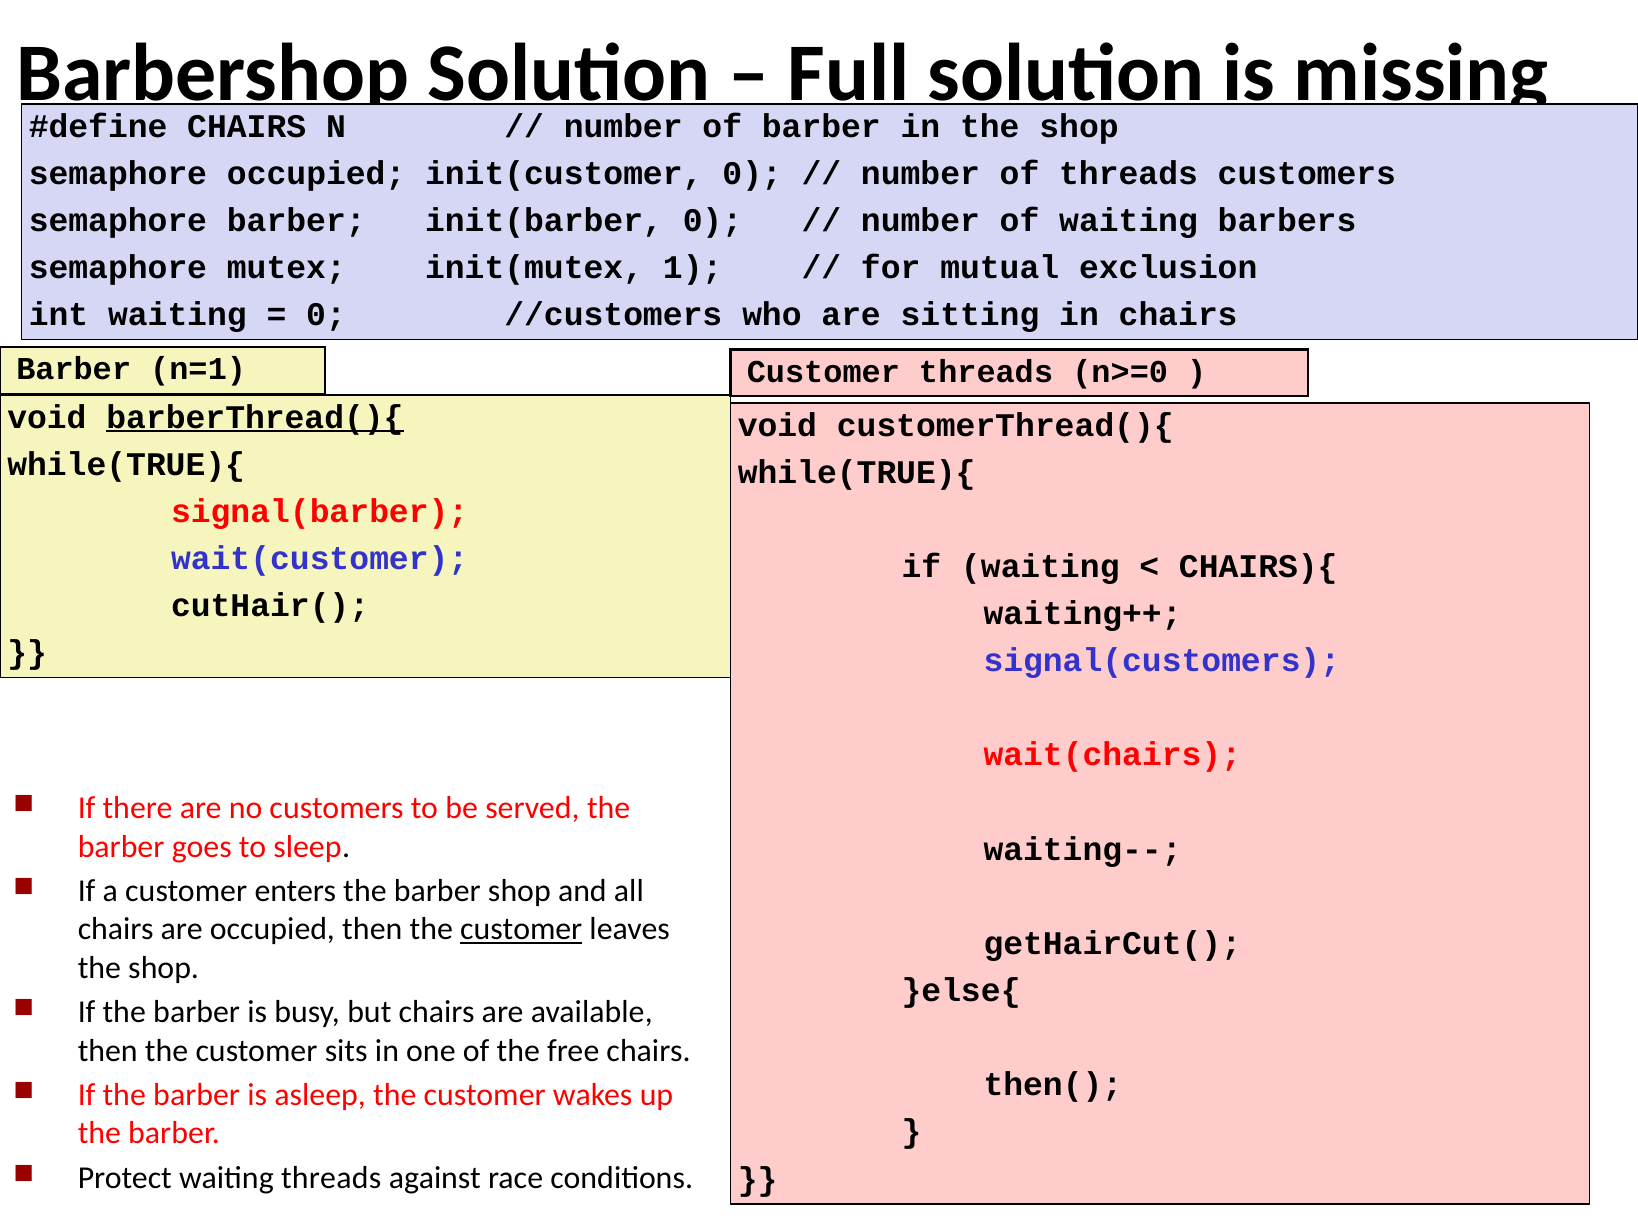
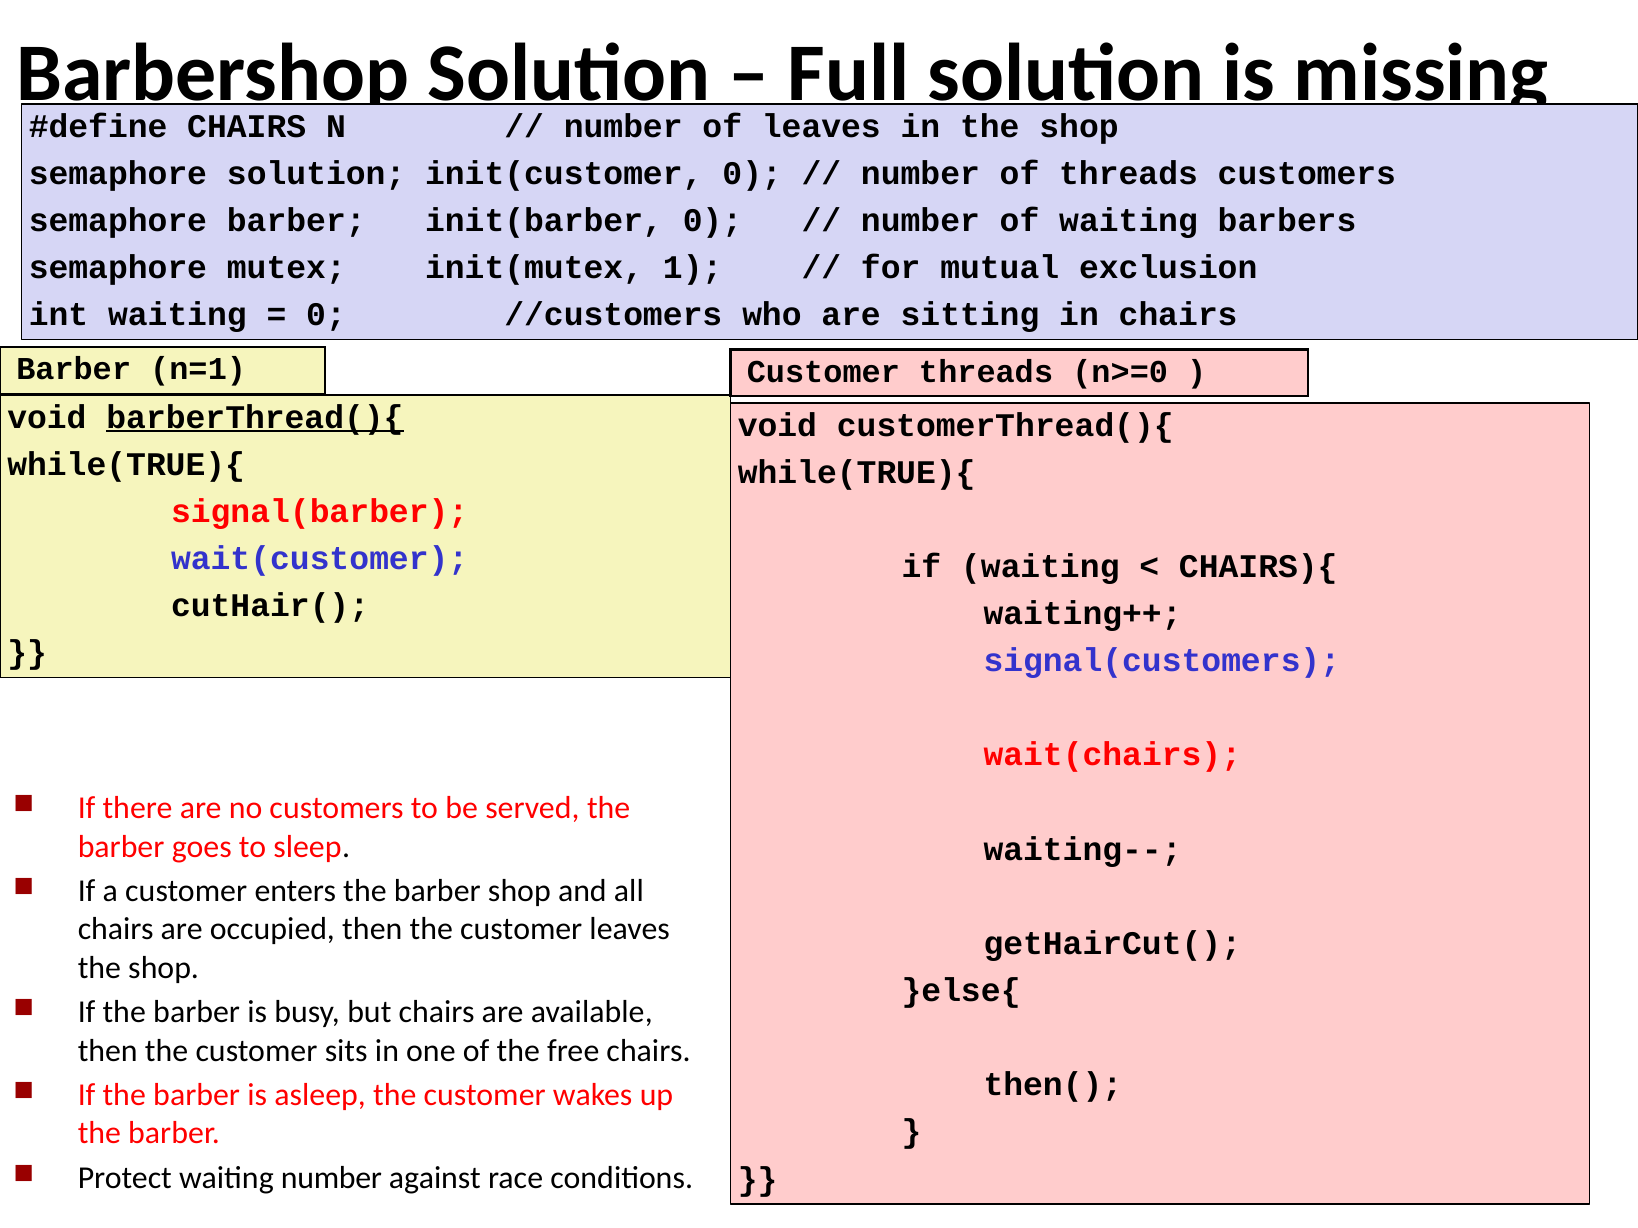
of barber: barber -> leaves
semaphore occupied: occupied -> solution
customer at (521, 930) underline: present -> none
waiting threads: threads -> number
